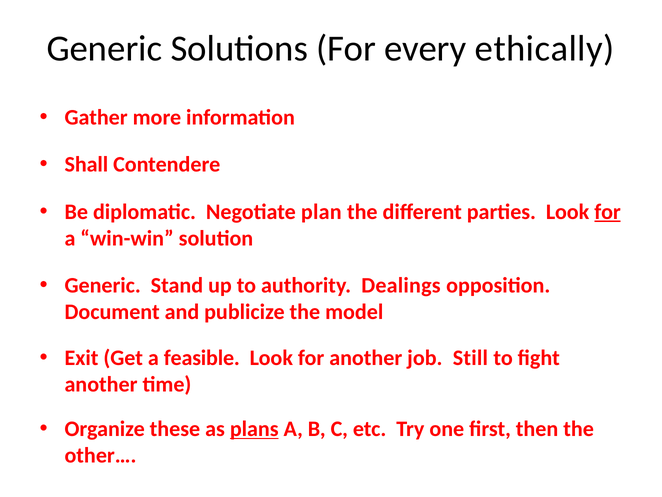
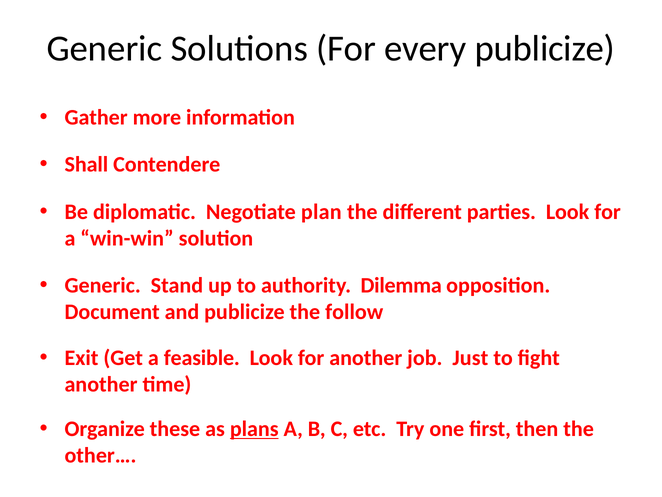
every ethically: ethically -> publicize
for at (608, 212) underline: present -> none
Dealings: Dealings -> Dilemma
model: model -> follow
Still: Still -> Just
